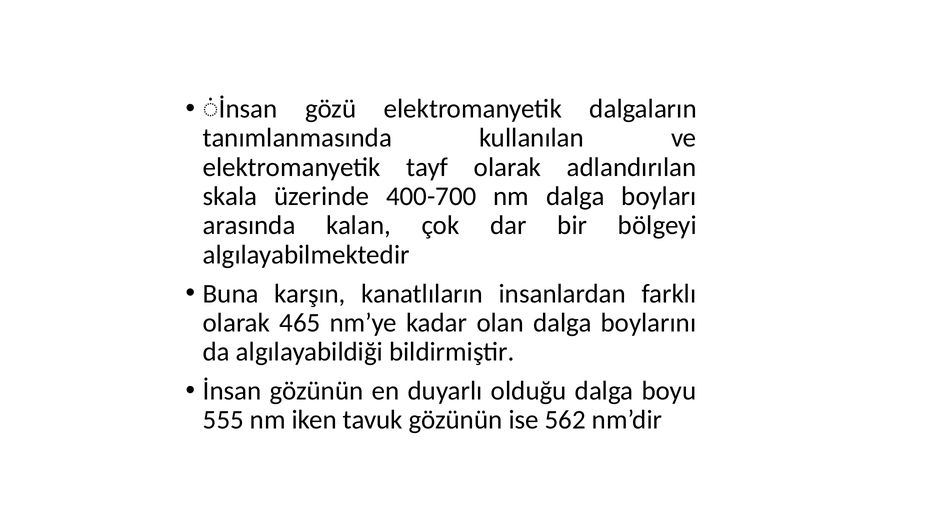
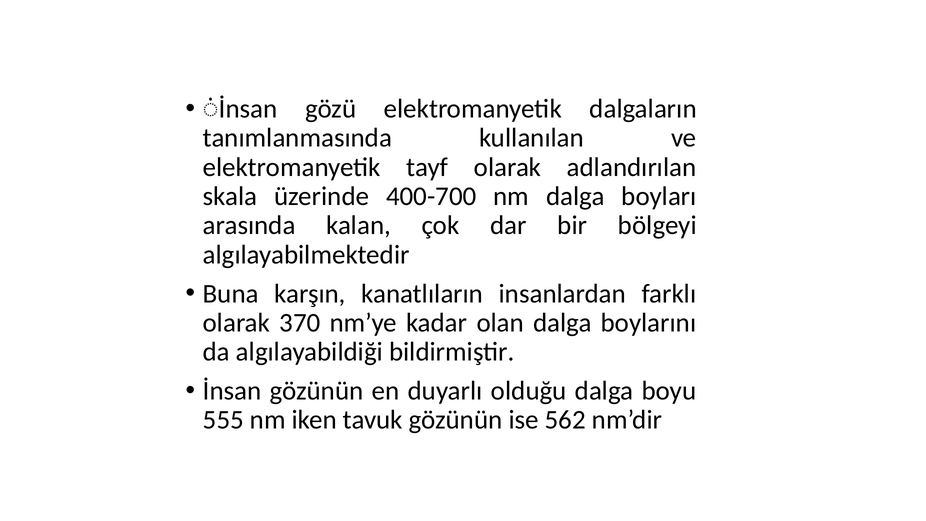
465: 465 -> 370
